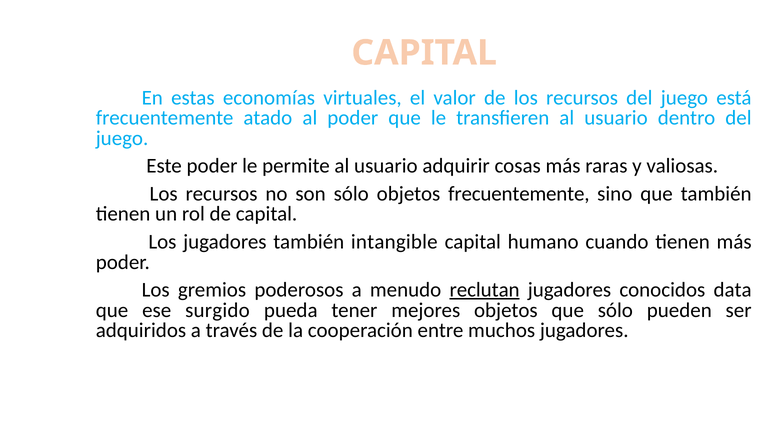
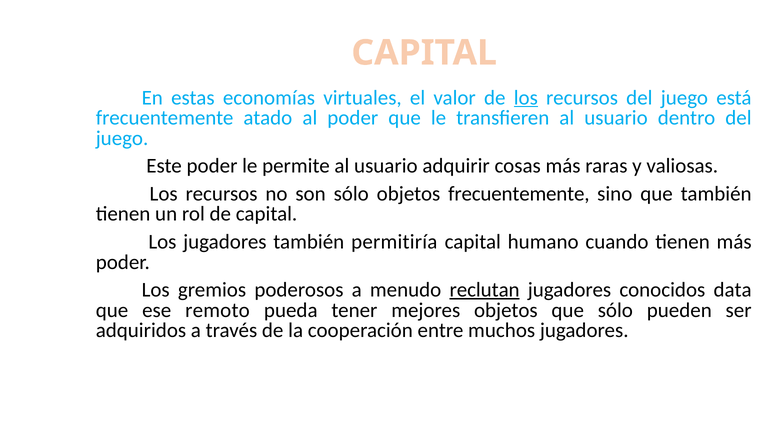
los at (526, 98) underline: none -> present
intangible: intangible -> permitiría
surgido: surgido -> remoto
